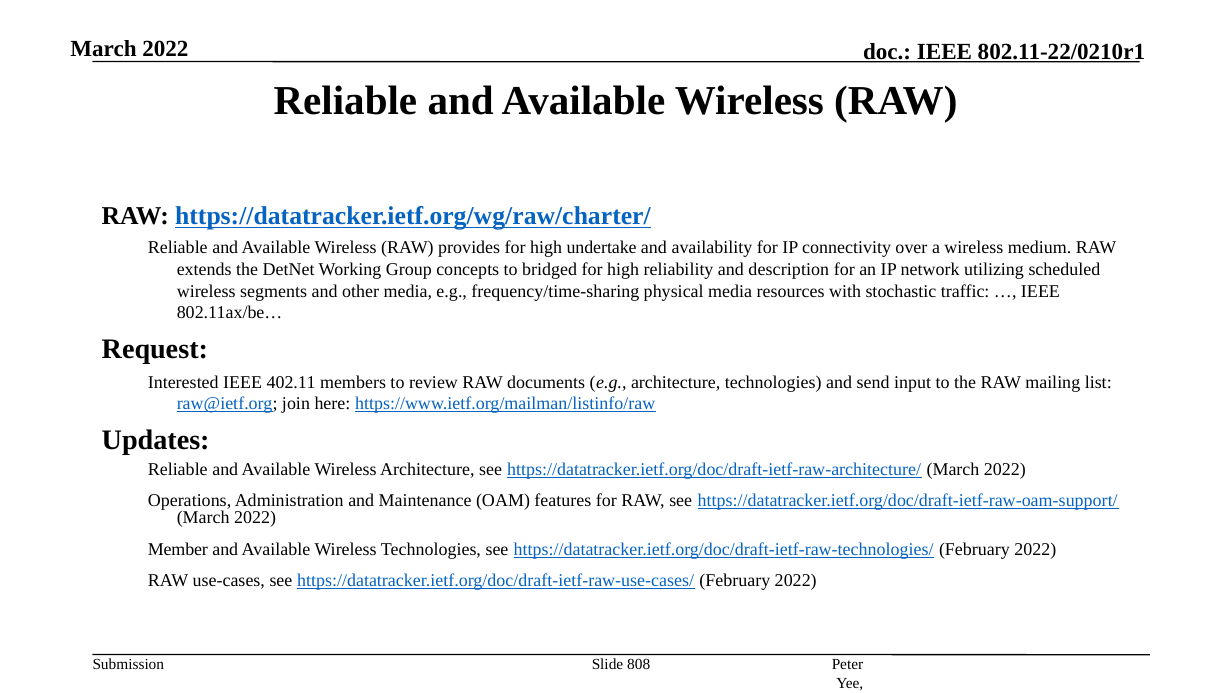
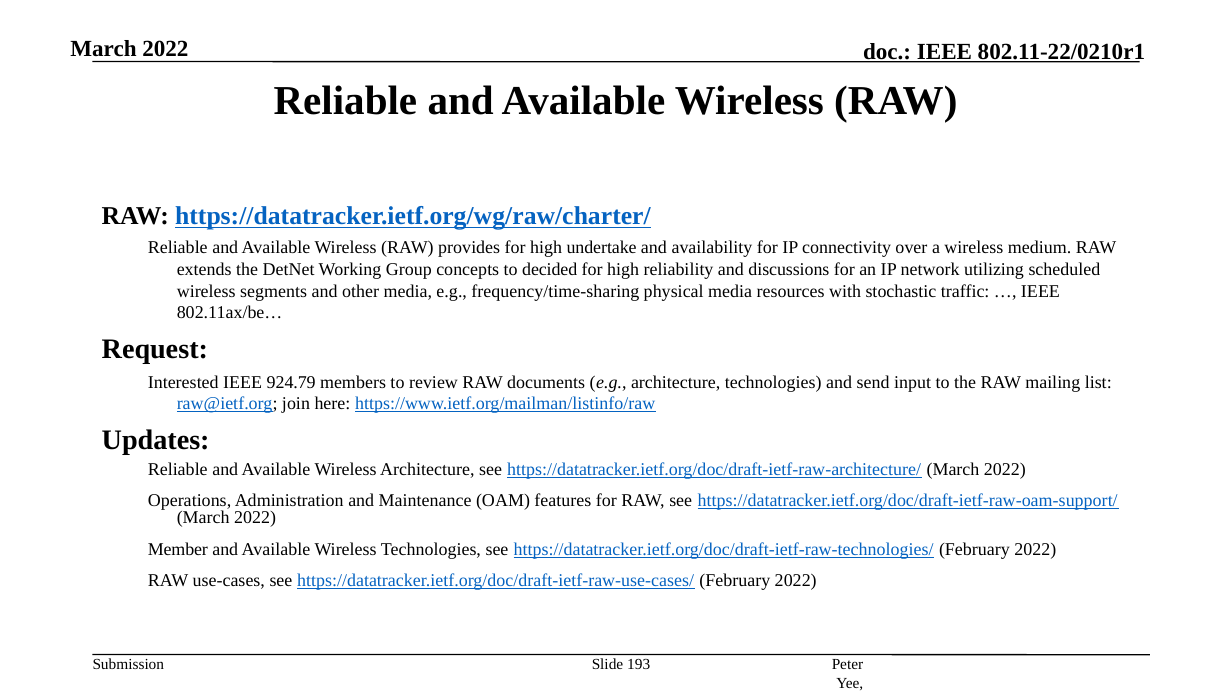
bridged: bridged -> decided
description: description -> discussions
402.11: 402.11 -> 924.79
808: 808 -> 193
